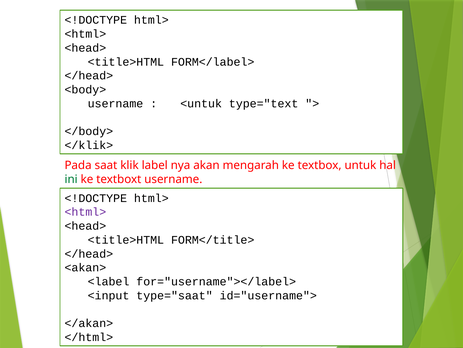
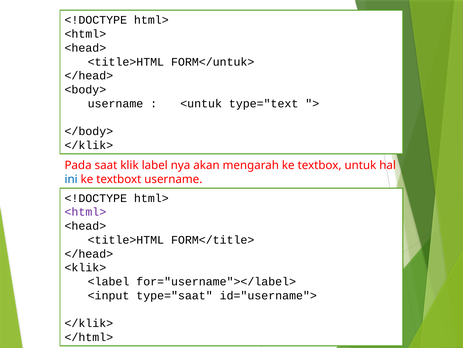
FORM</label>: FORM</label> -> FORM</untuk>
ini colour: green -> blue
<akan>: <akan> -> <klik>
</akan> at (89, 323): </akan> -> </klik>
